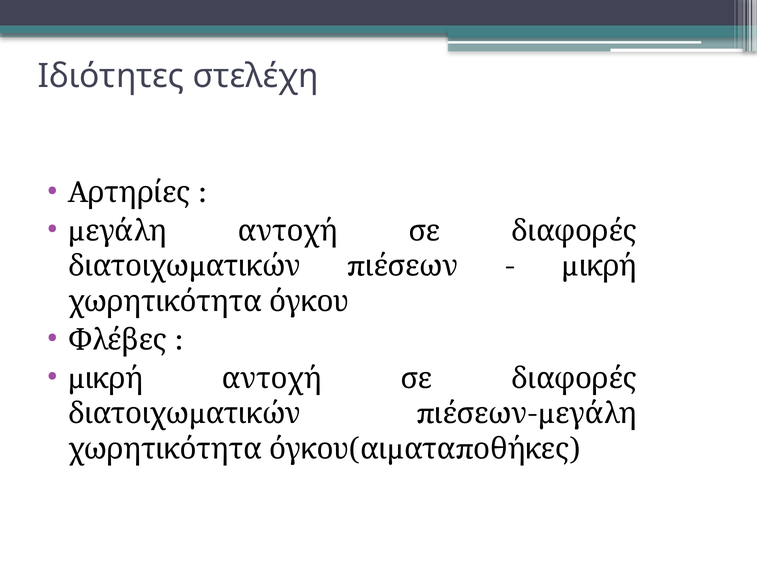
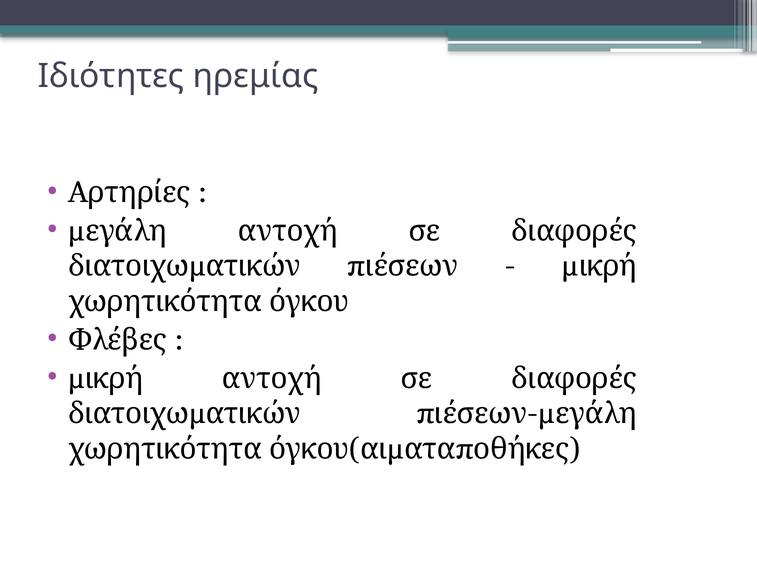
στελέχη: στελέχη -> ηρεμίας
